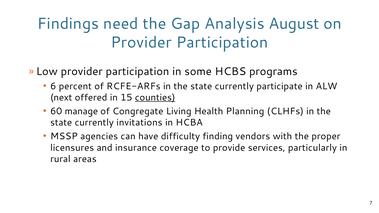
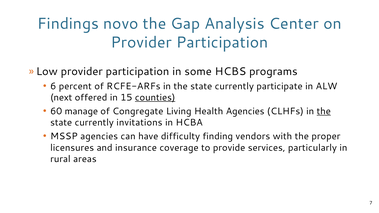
need: need -> novo
August: August -> Center
Health Planning: Planning -> Agencies
the at (324, 111) underline: none -> present
